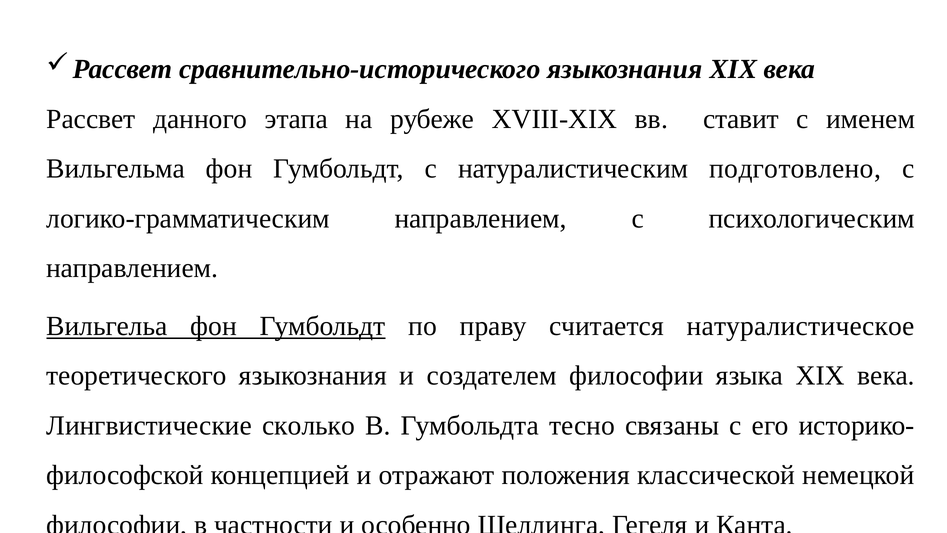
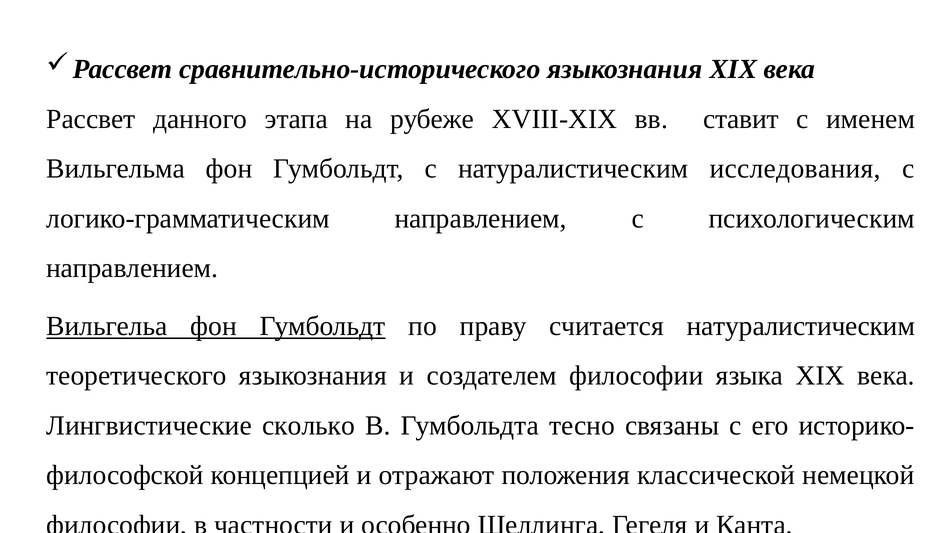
подготовлено: подготовлено -> исследования
считается натуралистическое: натуралистическое -> натуралистическим
